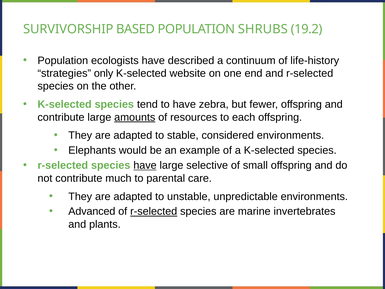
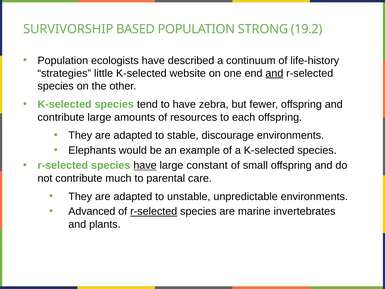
SHRUBS: SHRUBS -> STRONG
only: only -> little
and at (274, 73) underline: none -> present
amounts underline: present -> none
considered: considered -> discourage
selective: selective -> constant
